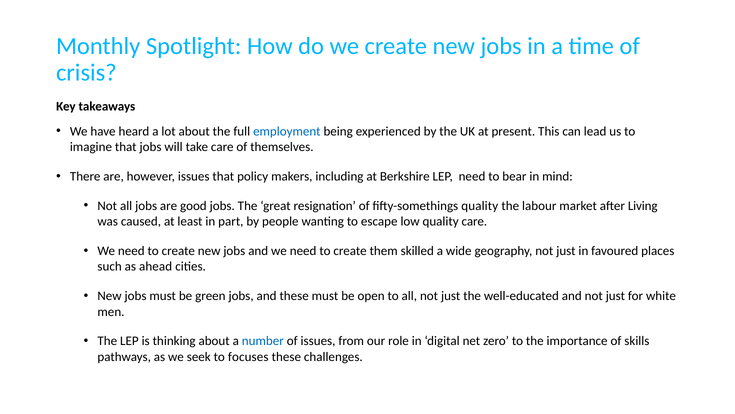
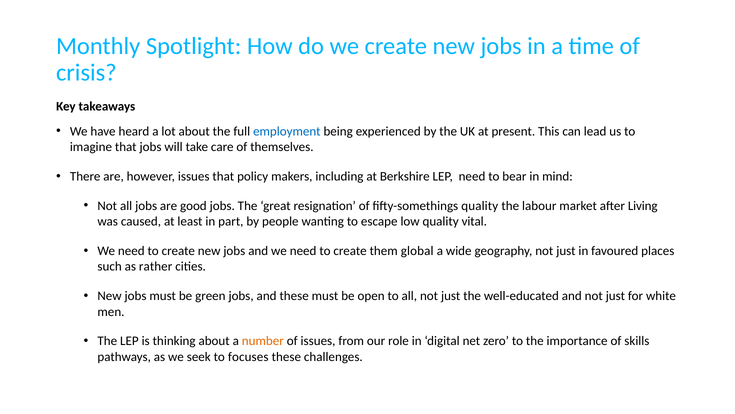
quality care: care -> vital
skilled: skilled -> global
ahead: ahead -> rather
number colour: blue -> orange
